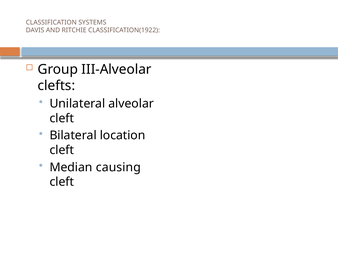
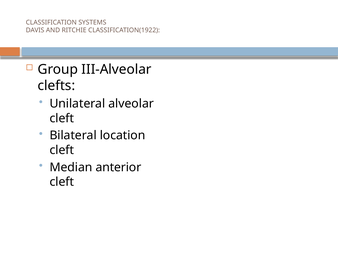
causing: causing -> anterior
